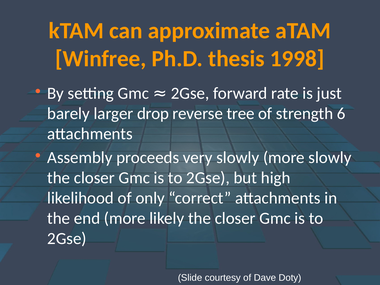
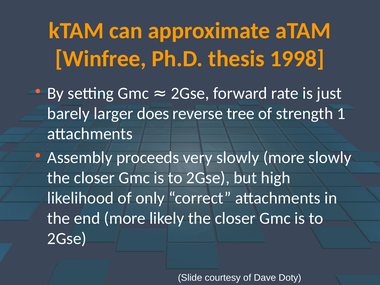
drop: drop -> does
6: 6 -> 1
